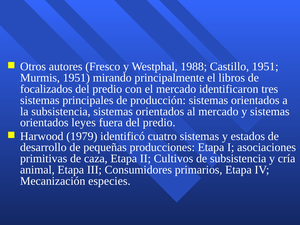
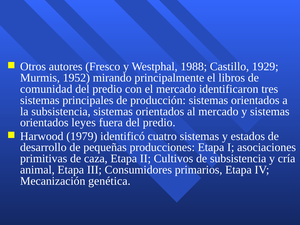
Castillo 1951: 1951 -> 1929
Murmis 1951: 1951 -> 1952
focalizados: focalizados -> comunidad
especies: especies -> genética
